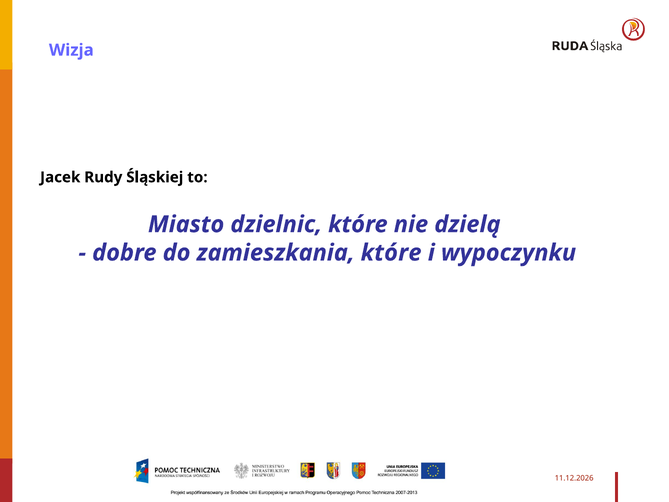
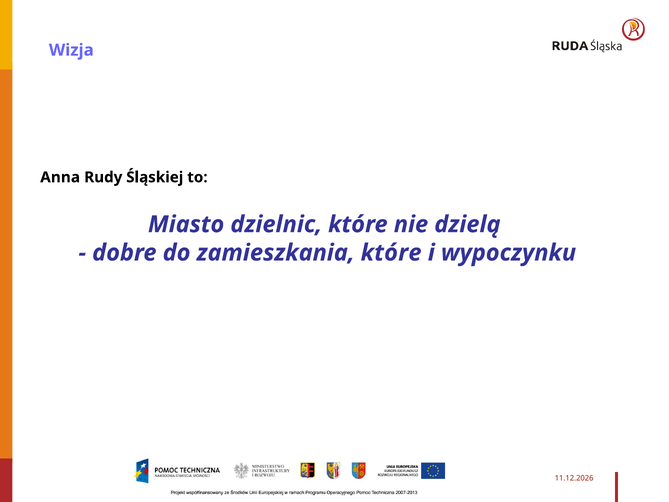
Jacek: Jacek -> Anna
